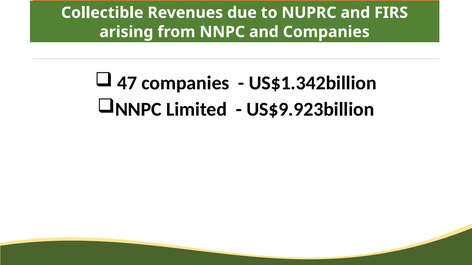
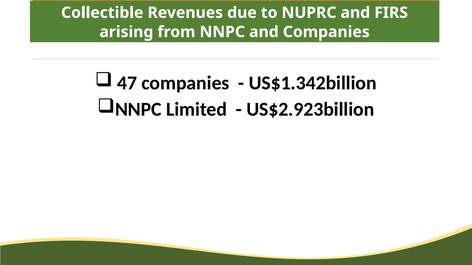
US$9.923billion: US$9.923billion -> US$2.923billion
